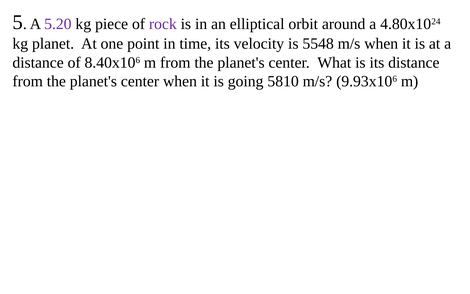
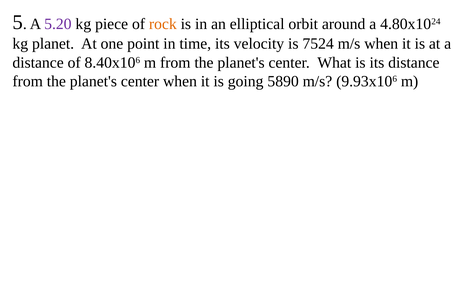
rock colour: purple -> orange
5548: 5548 -> 7524
5810: 5810 -> 5890
